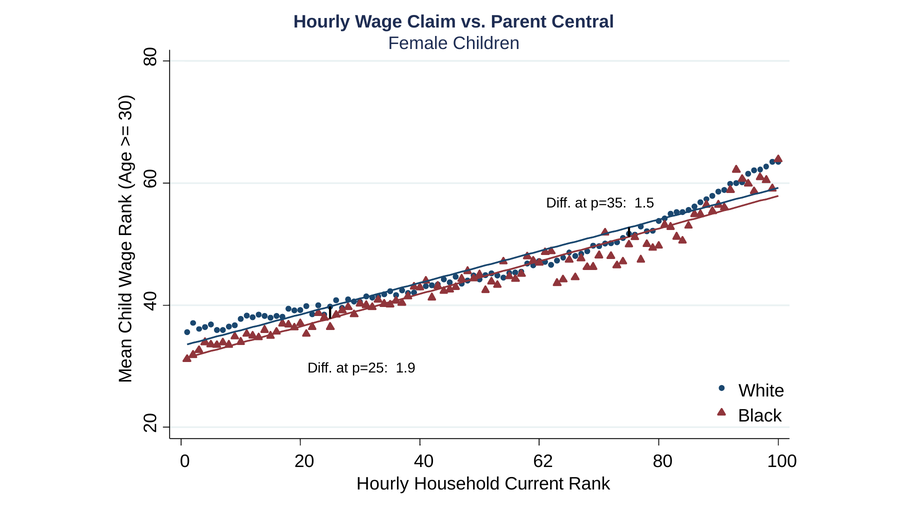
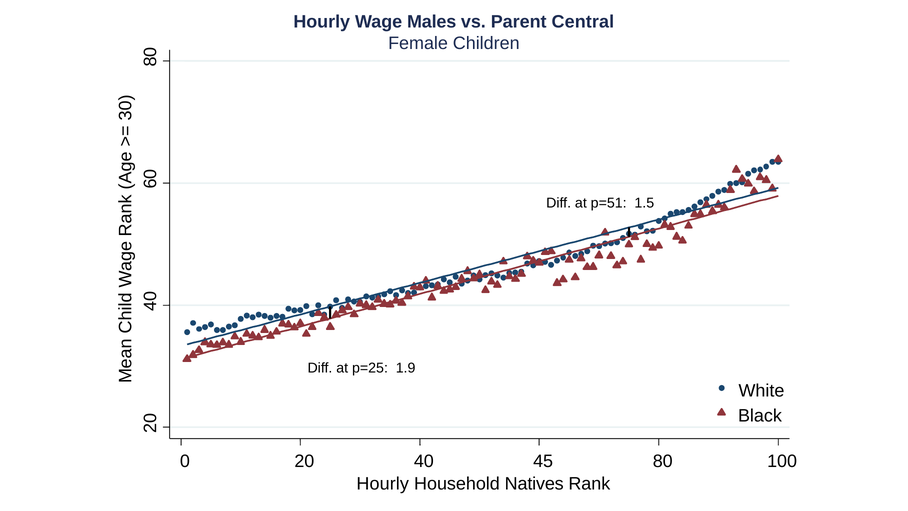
Claim: Claim -> Males
p=35: p=35 -> p=51
62: 62 -> 45
Current: Current -> Natives
